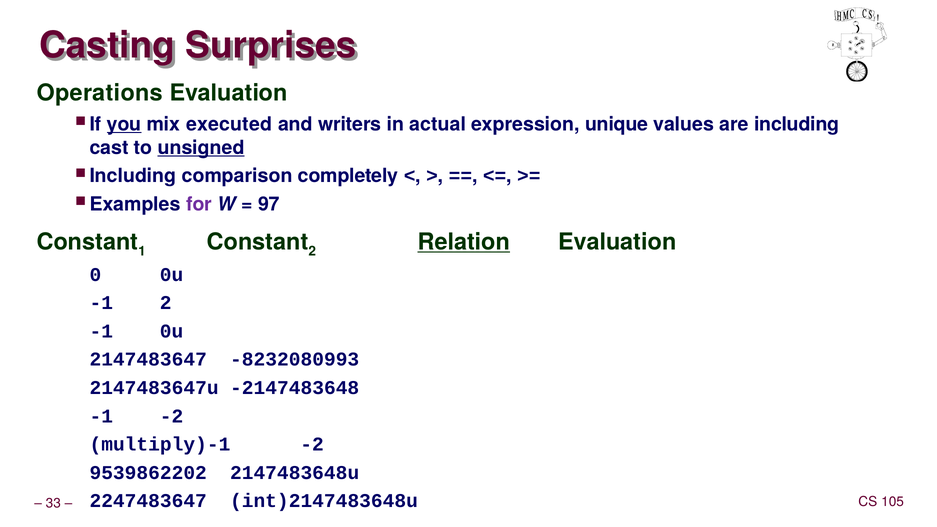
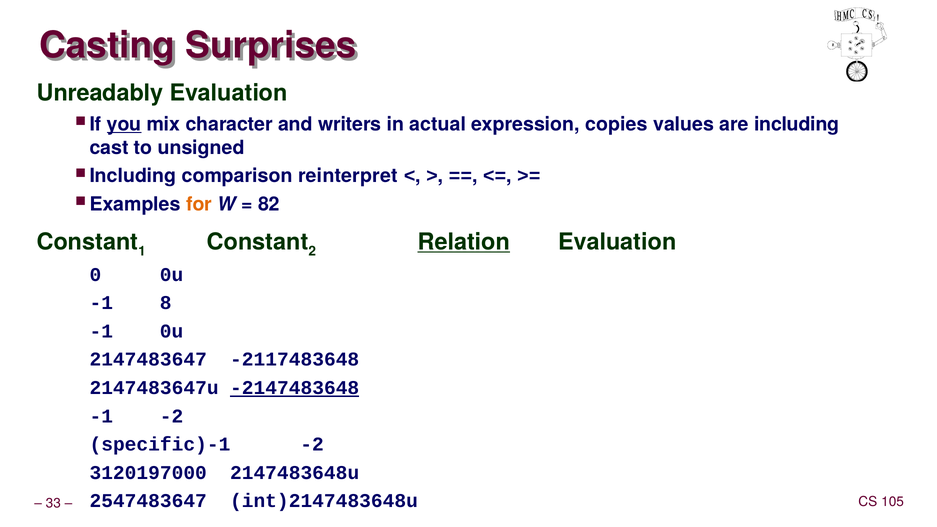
Operations: Operations -> Unreadably
executed: executed -> character
unique: unique -> copies
unsigned underline: present -> none
completely: completely -> reinterpret
for colour: purple -> orange
97: 97 -> 82
-1 2: 2 -> 8
-8232080993: -8232080993 -> -2117483648
-2147483648 underline: none -> present
multiply)-1: multiply)-1 -> specific)-1
9539862202: 9539862202 -> 3120197000
2247483647: 2247483647 -> 2547483647
